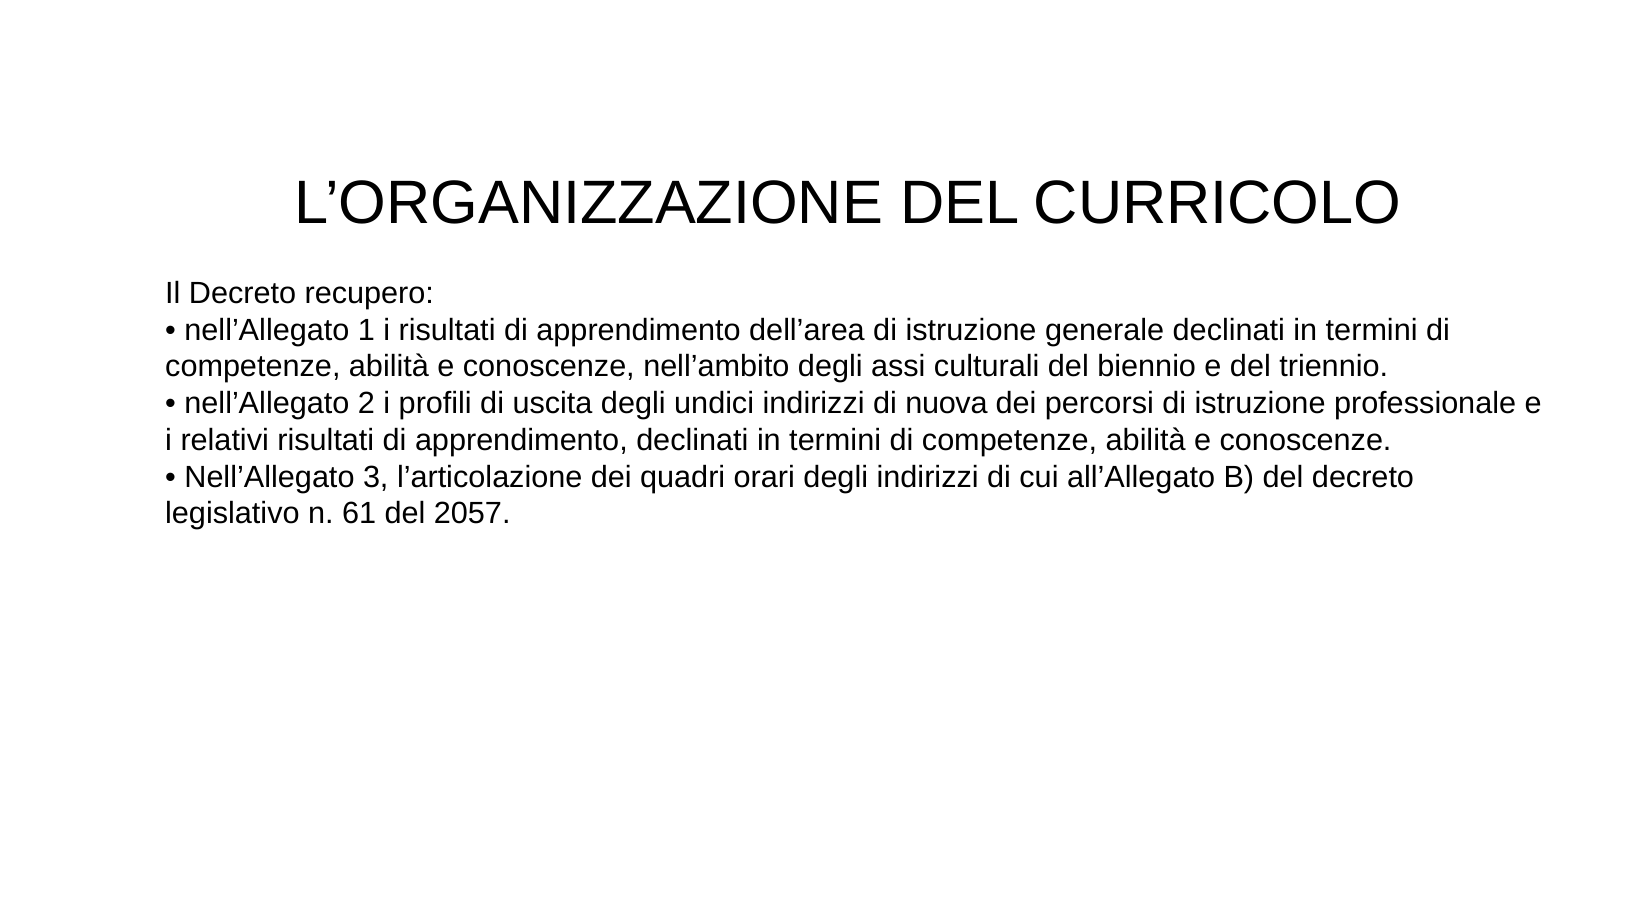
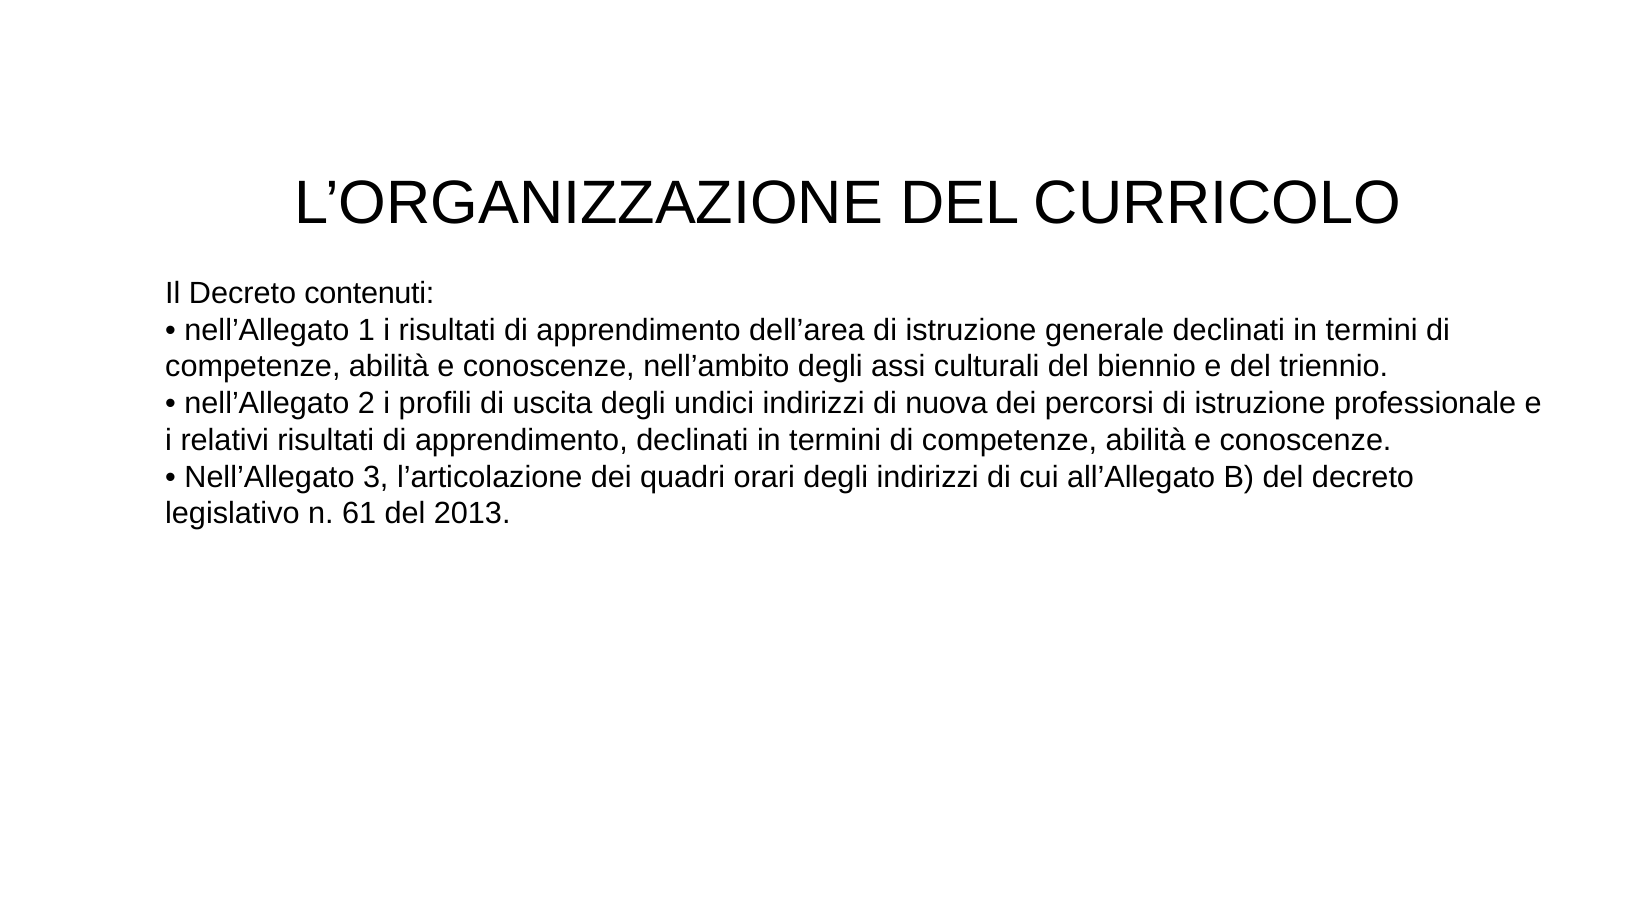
recupero: recupero -> contenuti
2057: 2057 -> 2013
